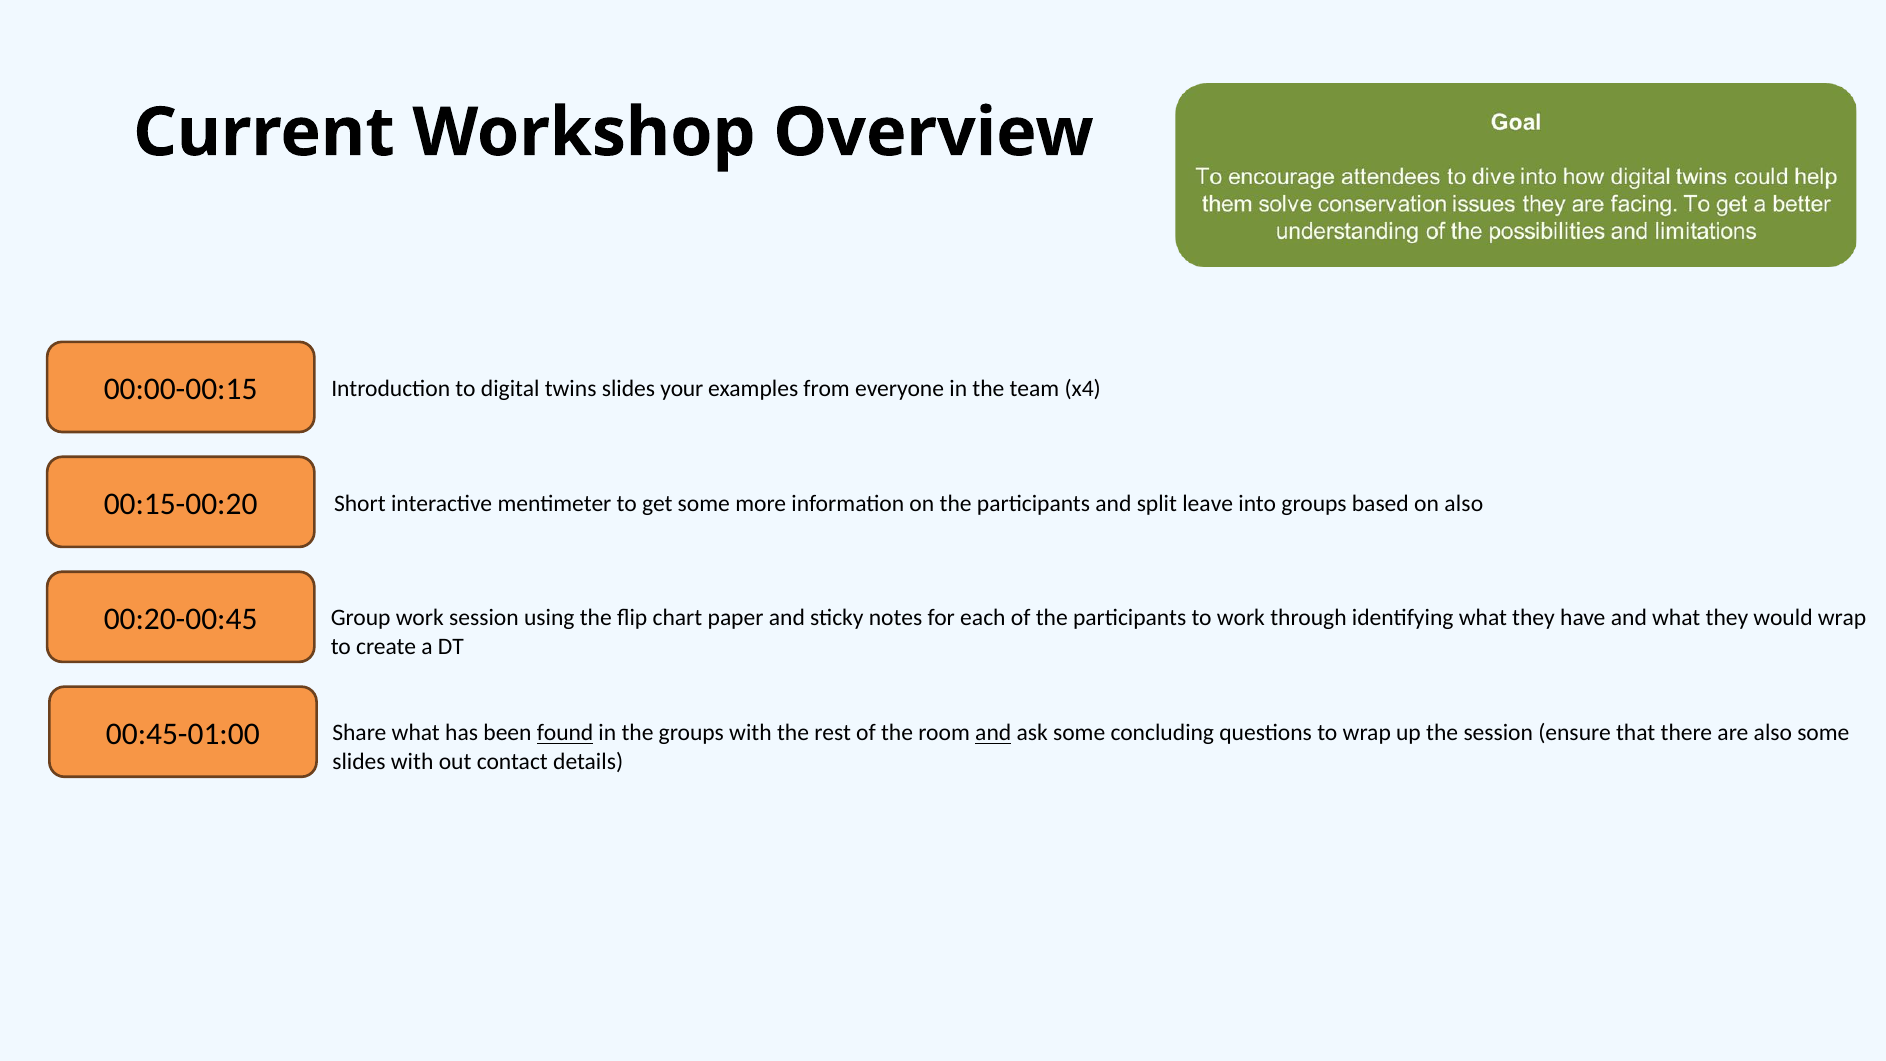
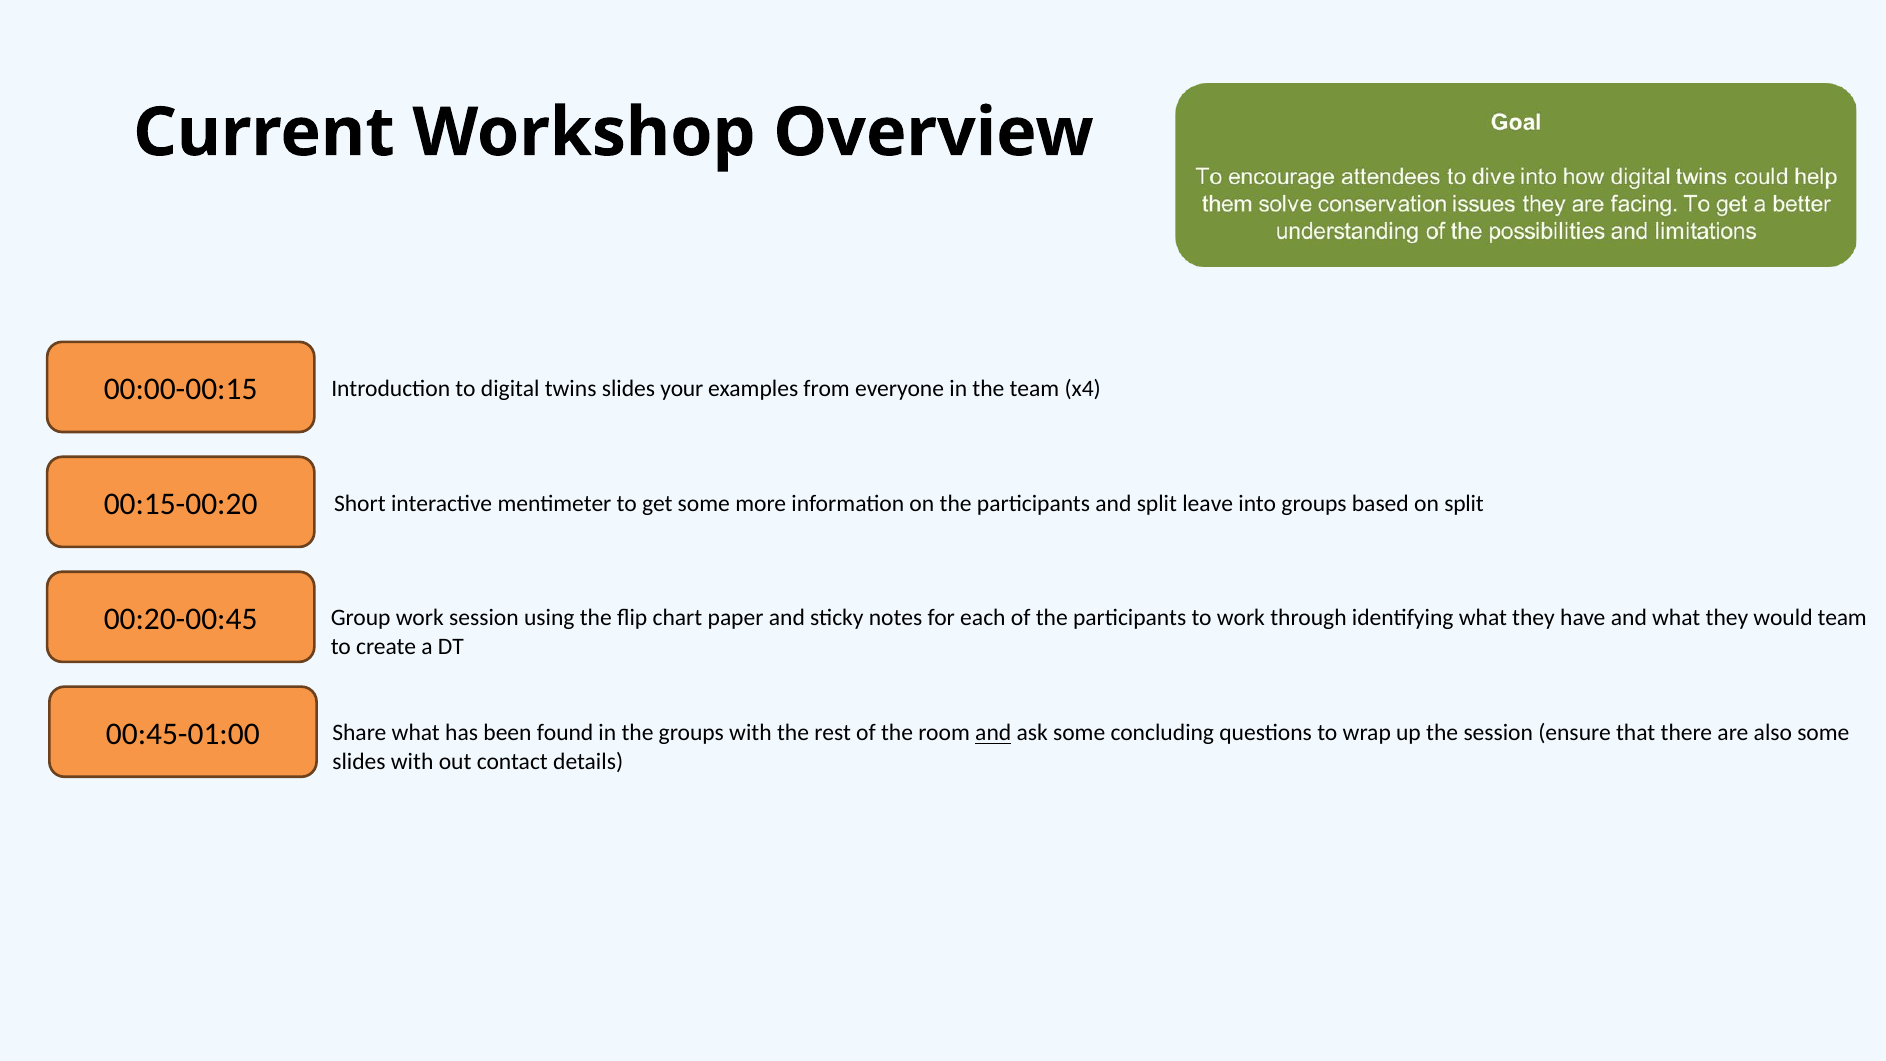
on also: also -> split
would wrap: wrap -> team
found underline: present -> none
